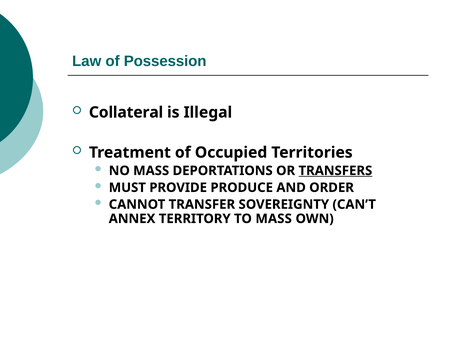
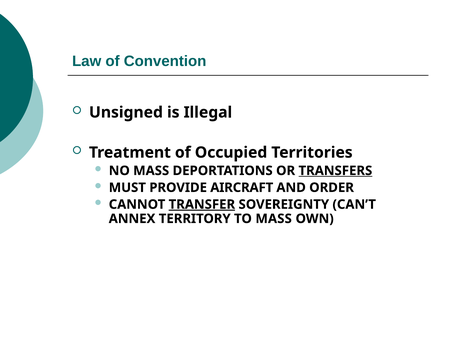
Possession: Possession -> Convention
Collateral: Collateral -> Unsigned
PRODUCE: PRODUCE -> AIRCRAFT
TRANSFER underline: none -> present
